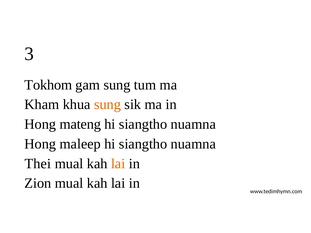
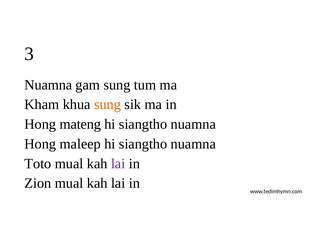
Tokhom at (48, 85): Tokhom -> Nuamna
Thei: Thei -> Toto
lai at (118, 164) colour: orange -> purple
